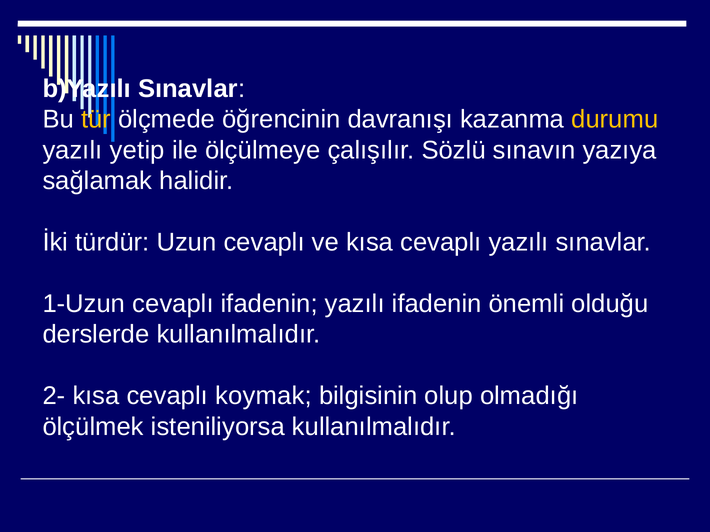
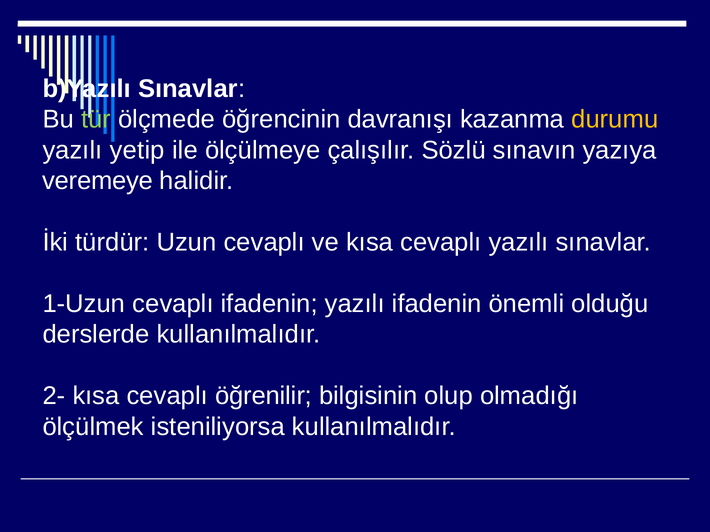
tür colour: yellow -> light green
sağlamak: sağlamak -> veremeye
koymak: koymak -> öğrenilir
